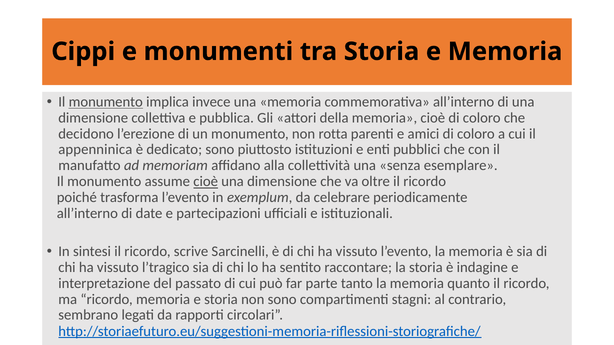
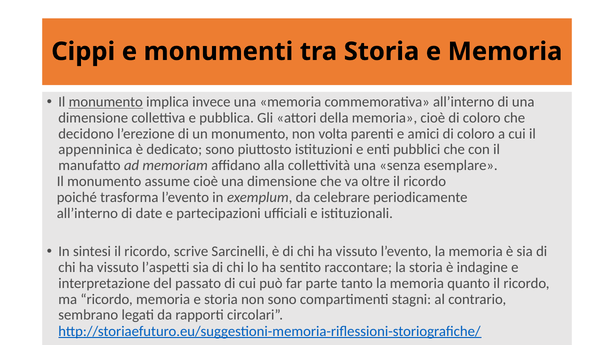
rotta: rotta -> volta
cioè at (206, 182) underline: present -> none
l’tragico: l’tragico -> l’aspetti
